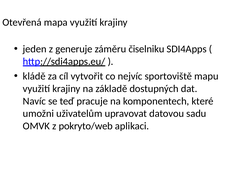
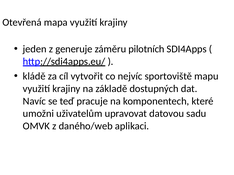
čiselniku: čiselniku -> pilotních
pokryto/web: pokryto/web -> daného/web
